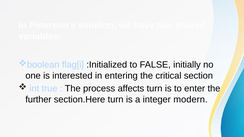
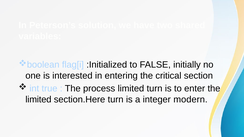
process affects: affects -> limited
further at (38, 100): further -> limited
